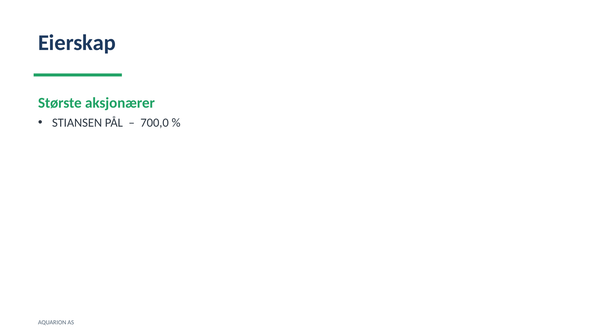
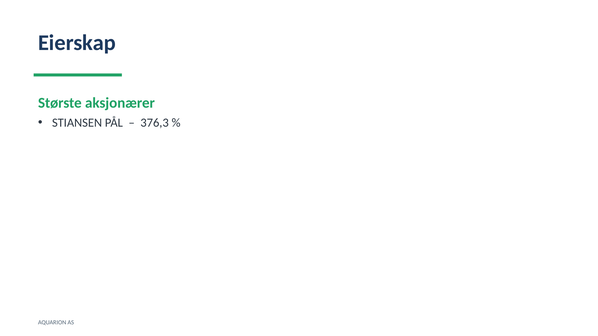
700,0: 700,0 -> 376,3
